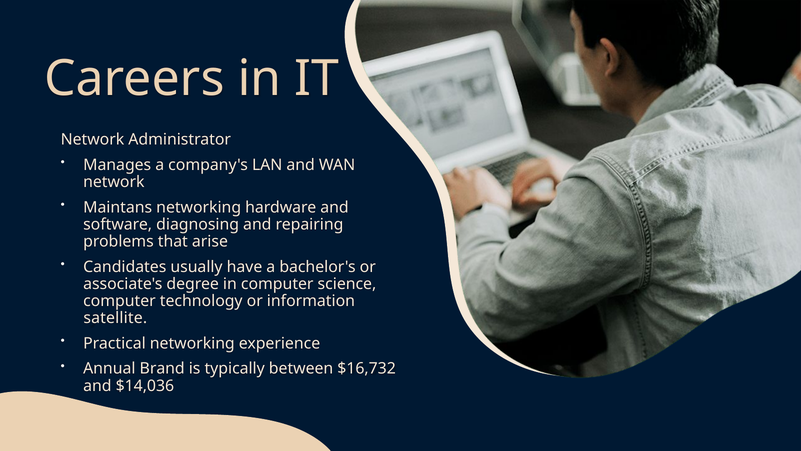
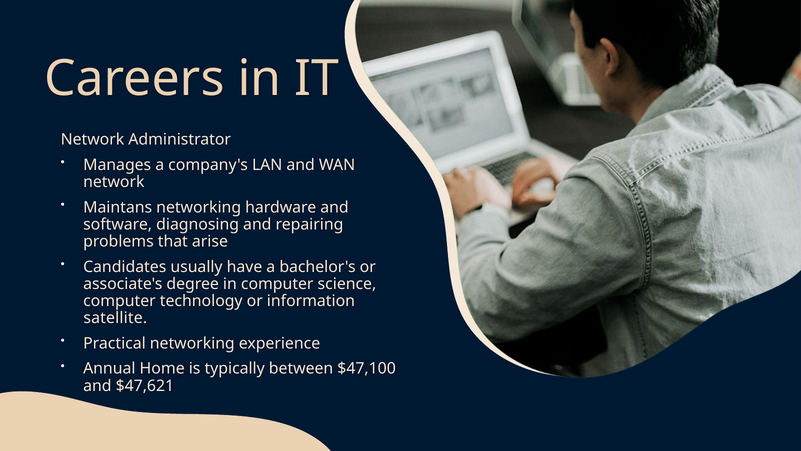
Brand: Brand -> Home
$16,732: $16,732 -> $47,100
$14,036: $14,036 -> $47,621
